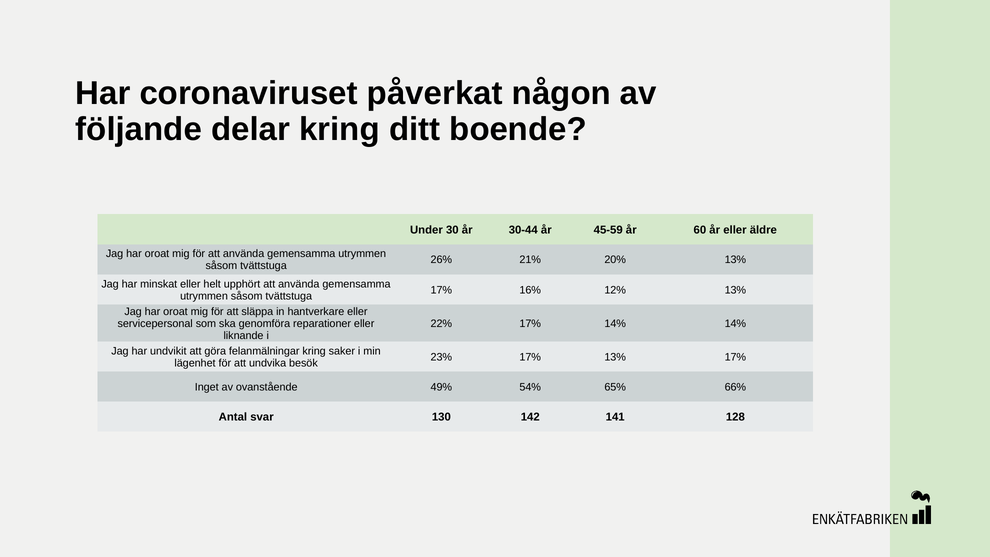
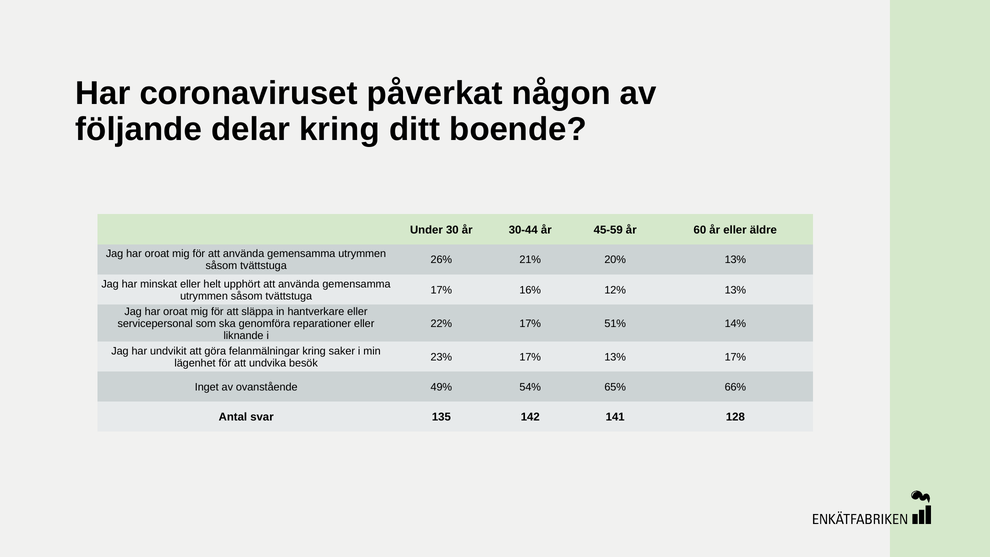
17% 14%: 14% -> 51%
130: 130 -> 135
